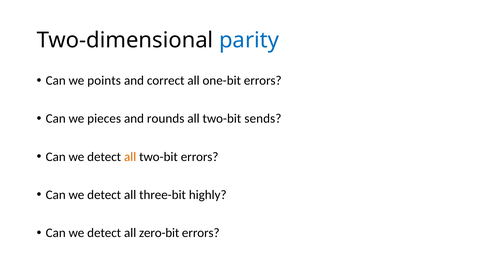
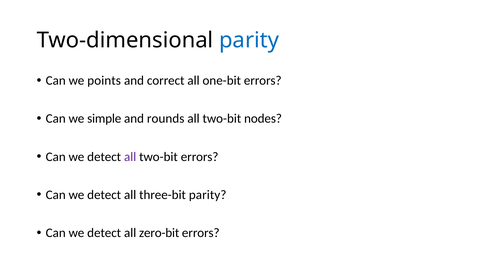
pieces: pieces -> simple
sends: sends -> nodes
all at (130, 157) colour: orange -> purple
three-bit highly: highly -> parity
